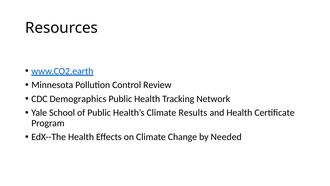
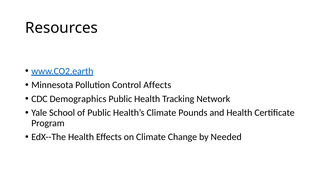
Review: Review -> Affects
Results: Results -> Pounds
